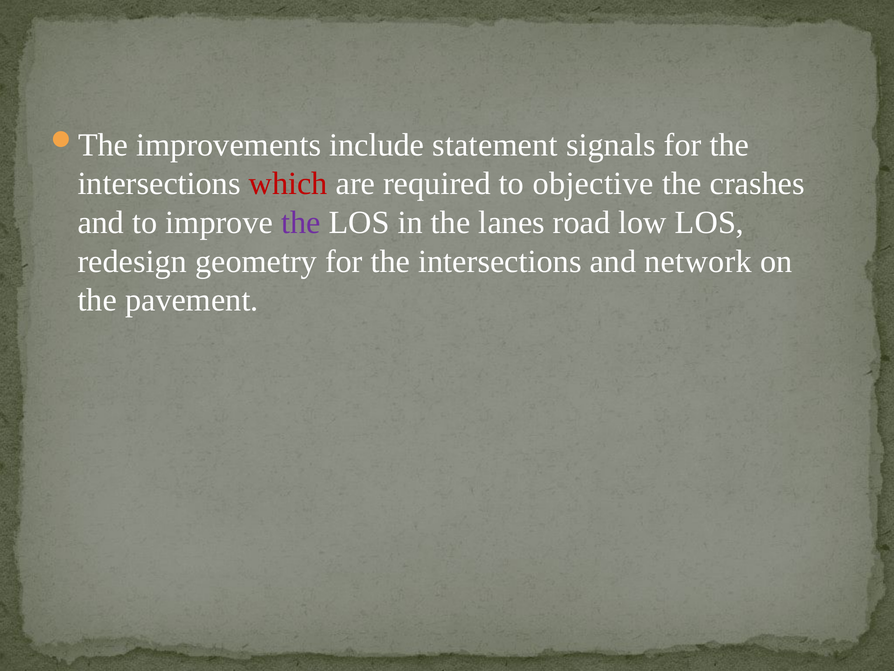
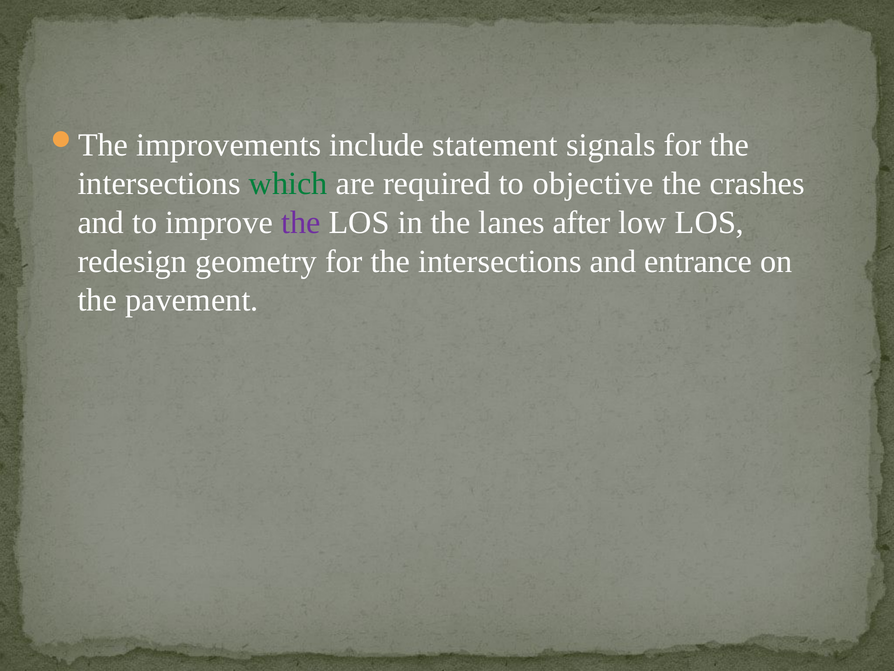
which colour: red -> green
road: road -> after
network: network -> entrance
